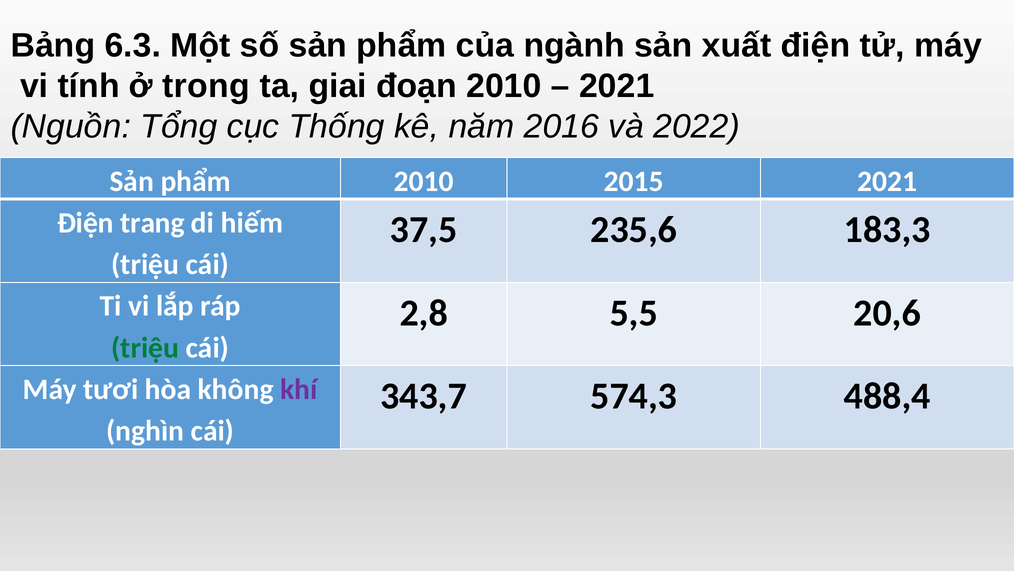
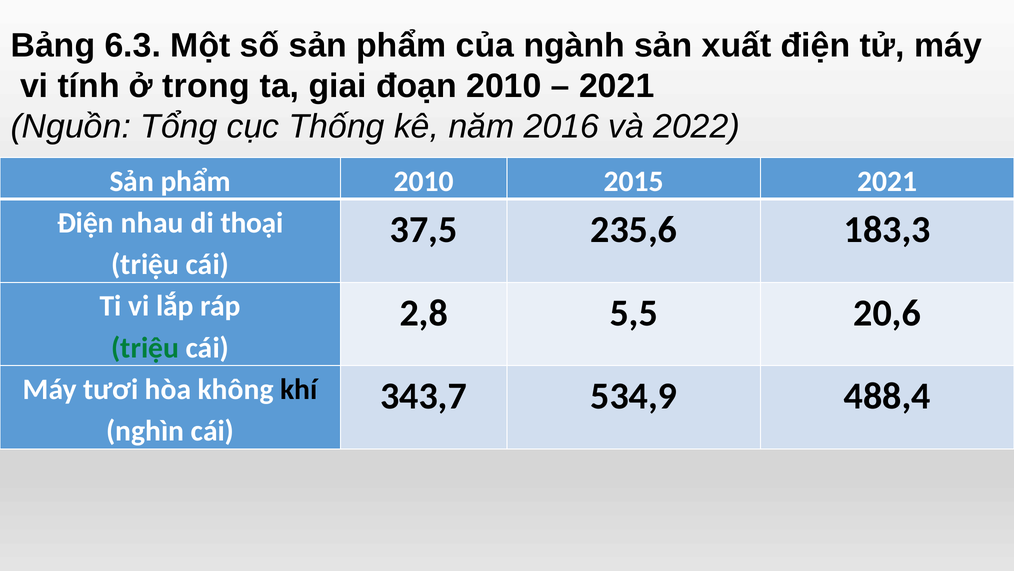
trang: trang -> nhau
hiếm: hiếm -> thoại
khí colour: purple -> black
574,3: 574,3 -> 534,9
